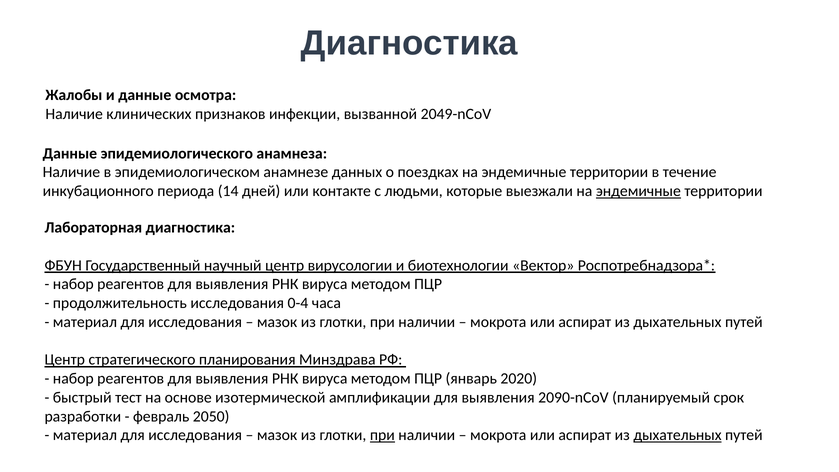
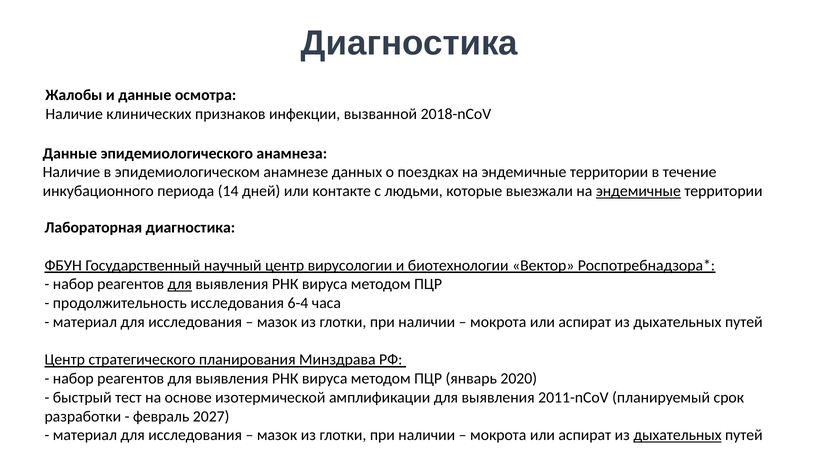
2049-nCoV: 2049-nCoV -> 2018-nCoV
для at (180, 284) underline: none -> present
0-4: 0-4 -> 6-4
2090-nCoV: 2090-nCoV -> 2011-nCoV
2050: 2050 -> 2027
при at (382, 435) underline: present -> none
